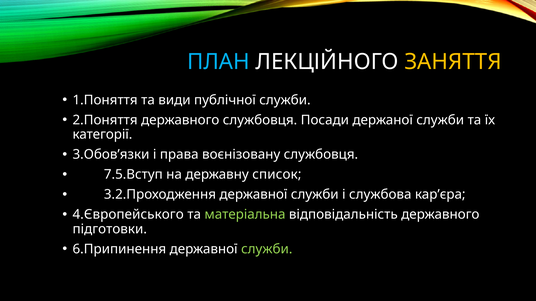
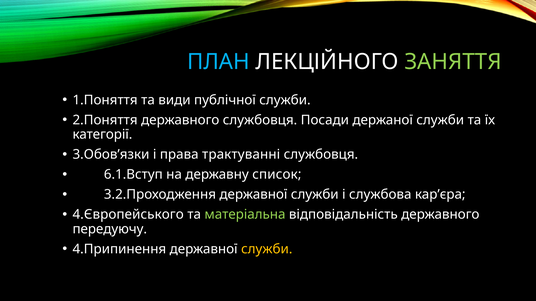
ЗАНЯТТЯ colour: yellow -> light green
воєнізовану: воєнізовану -> трактуванні
7.5.Вступ: 7.5.Вступ -> 6.1.Вступ
підготовки: підготовки -> передуючу
6.Припинення: 6.Припинення -> 4.Припинення
служби at (267, 249) colour: light green -> yellow
